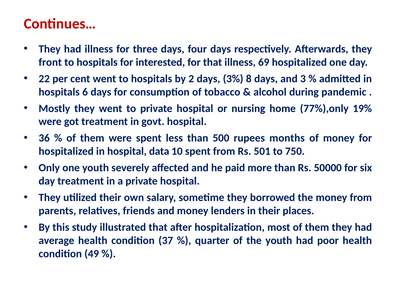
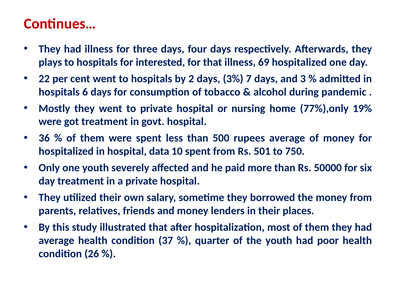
front: front -> plays
8: 8 -> 7
rupees months: months -> average
49: 49 -> 26
